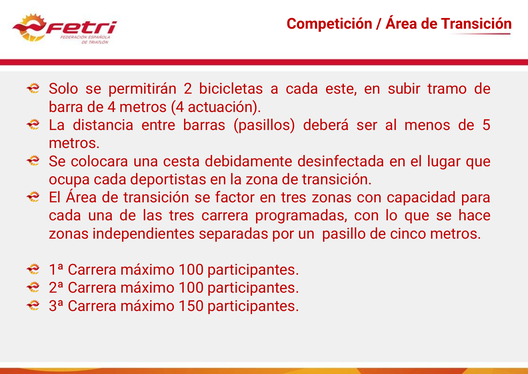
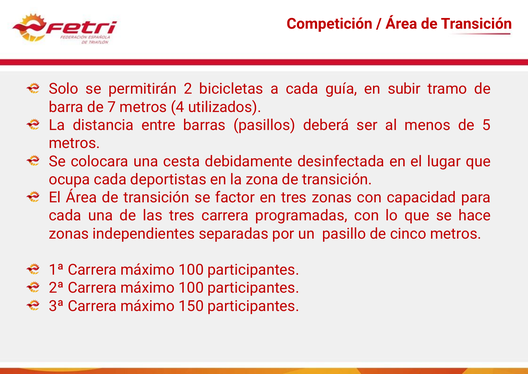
este: este -> guía
de 4: 4 -> 7
actuación: actuación -> utilizados
